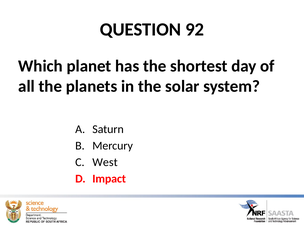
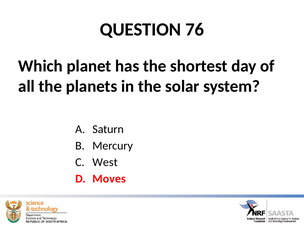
92: 92 -> 76
Impact: Impact -> Moves
